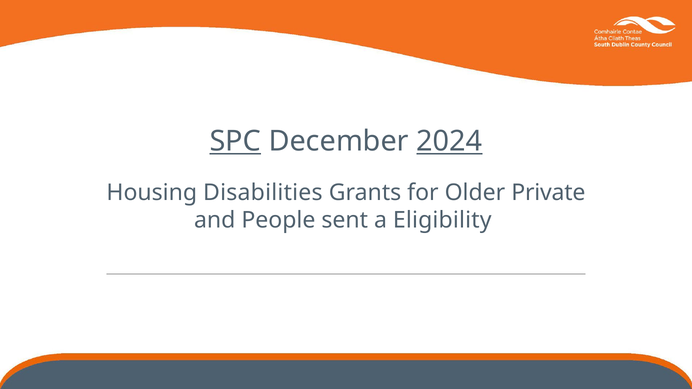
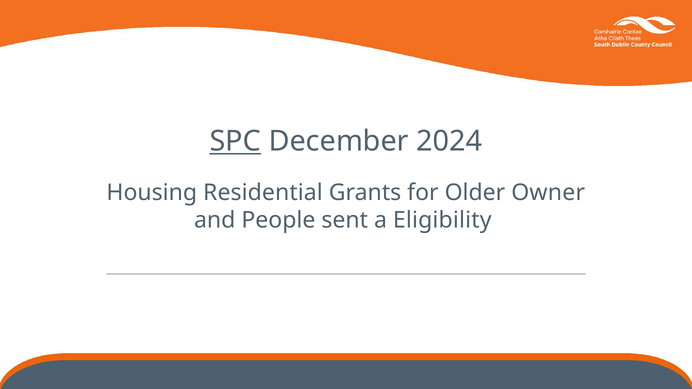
2024 underline: present -> none
Disabilities: Disabilities -> Residential
Private: Private -> Owner
